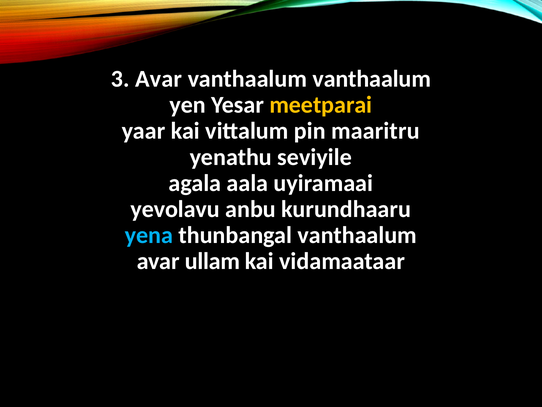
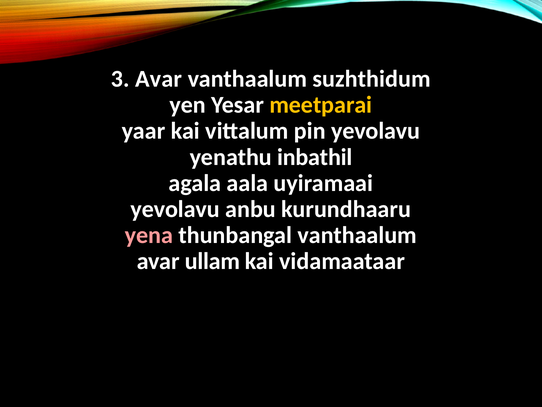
vanthaalum vanthaalum: vanthaalum -> suzhthidum
pin maaritru: maaritru -> yevolavu
seviyile: seviyile -> inbathil
yena colour: light blue -> pink
